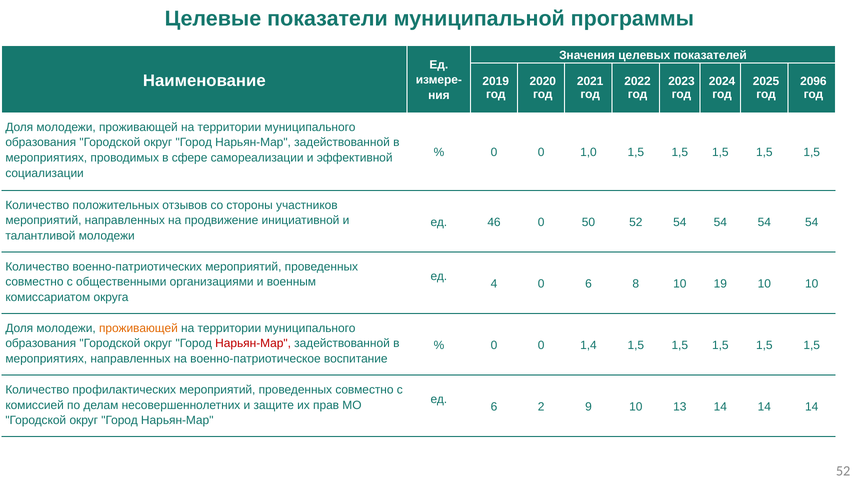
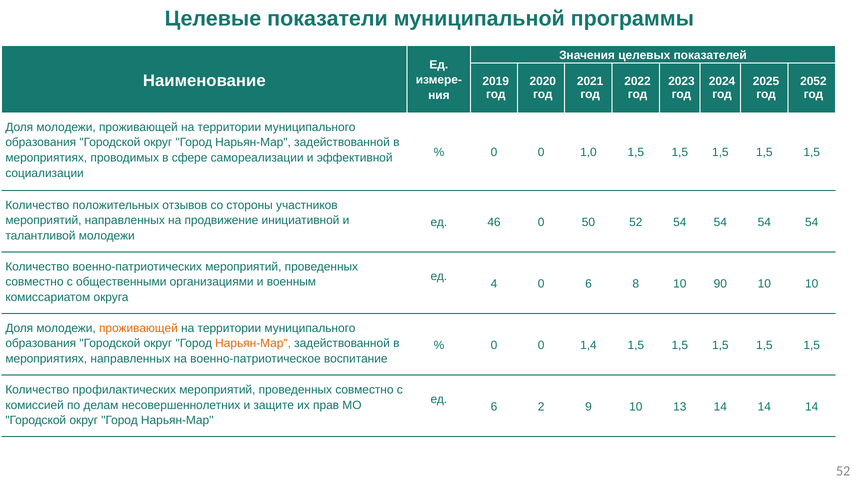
2096: 2096 -> 2052
19: 19 -> 90
Нарьян-Мар at (253, 344) colour: red -> orange
